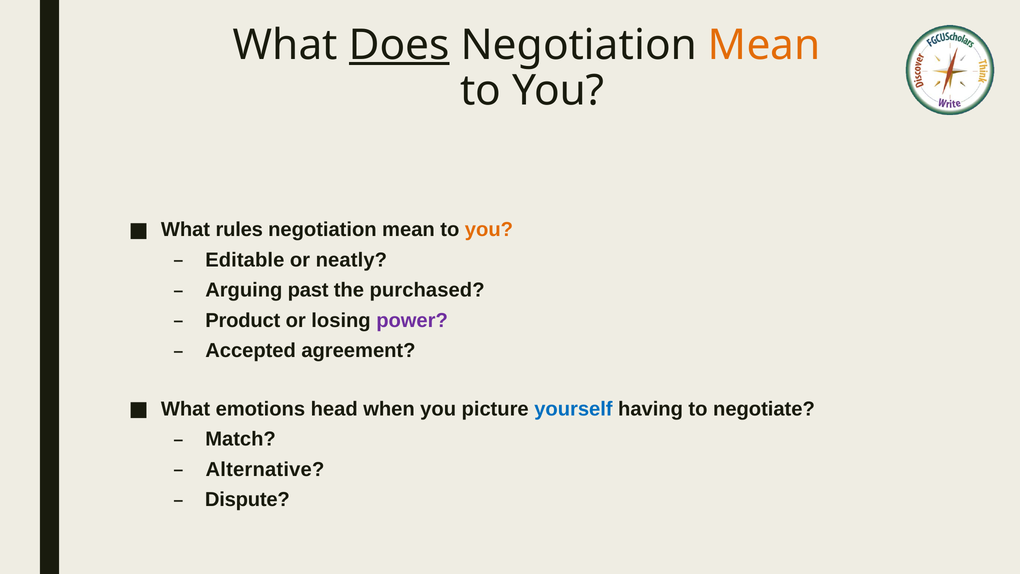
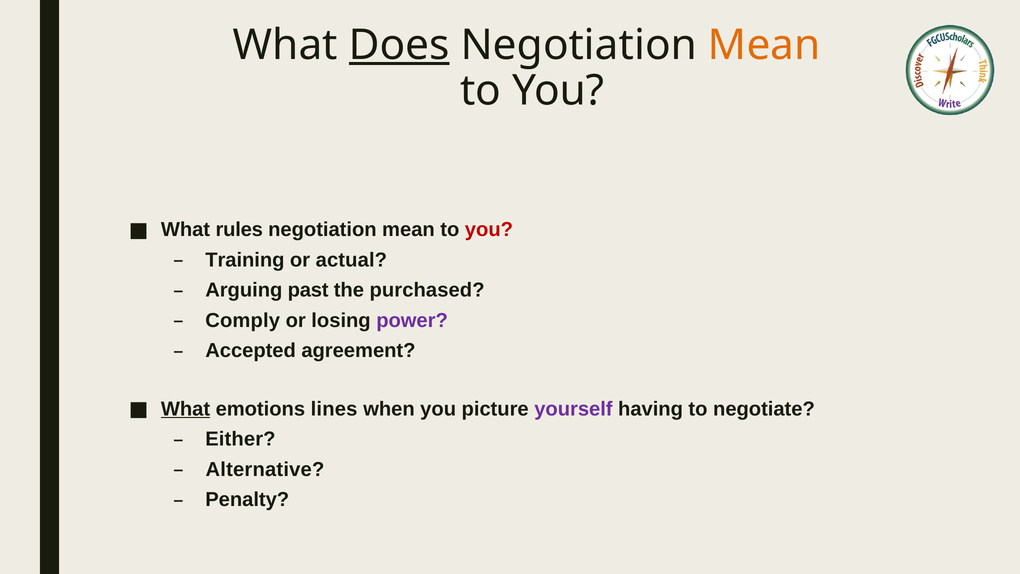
you at (489, 230) colour: orange -> red
Editable: Editable -> Training
neatly: neatly -> actual
Product: Product -> Comply
What at (186, 409) underline: none -> present
head: head -> lines
yourself colour: blue -> purple
Match: Match -> Either
Dispute: Dispute -> Penalty
